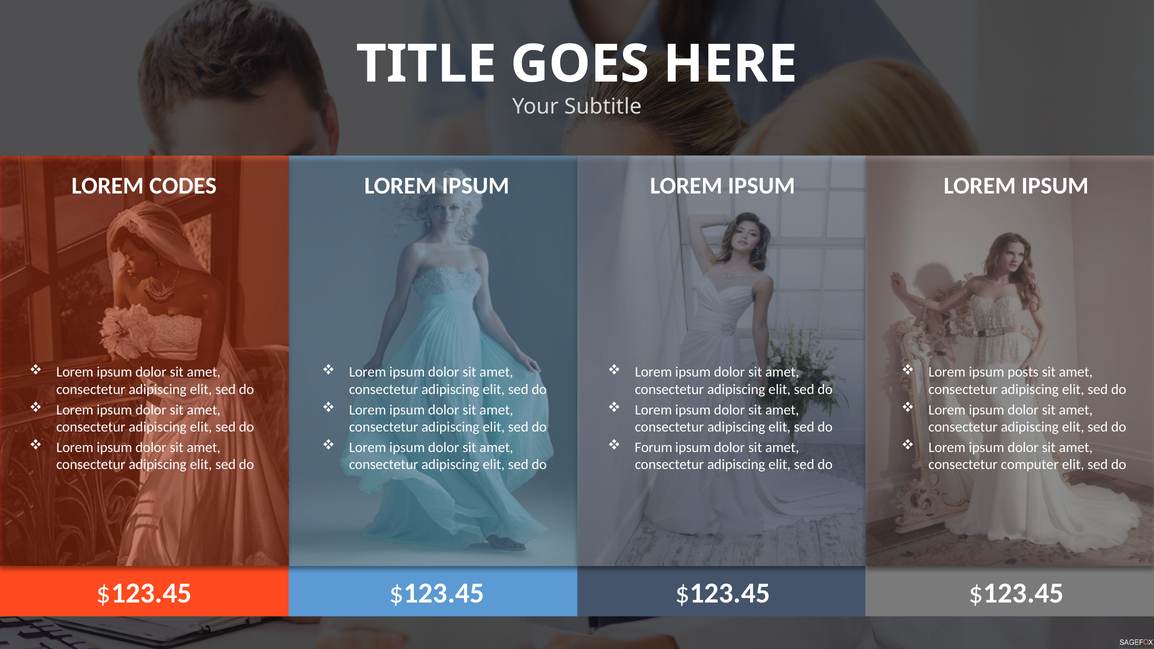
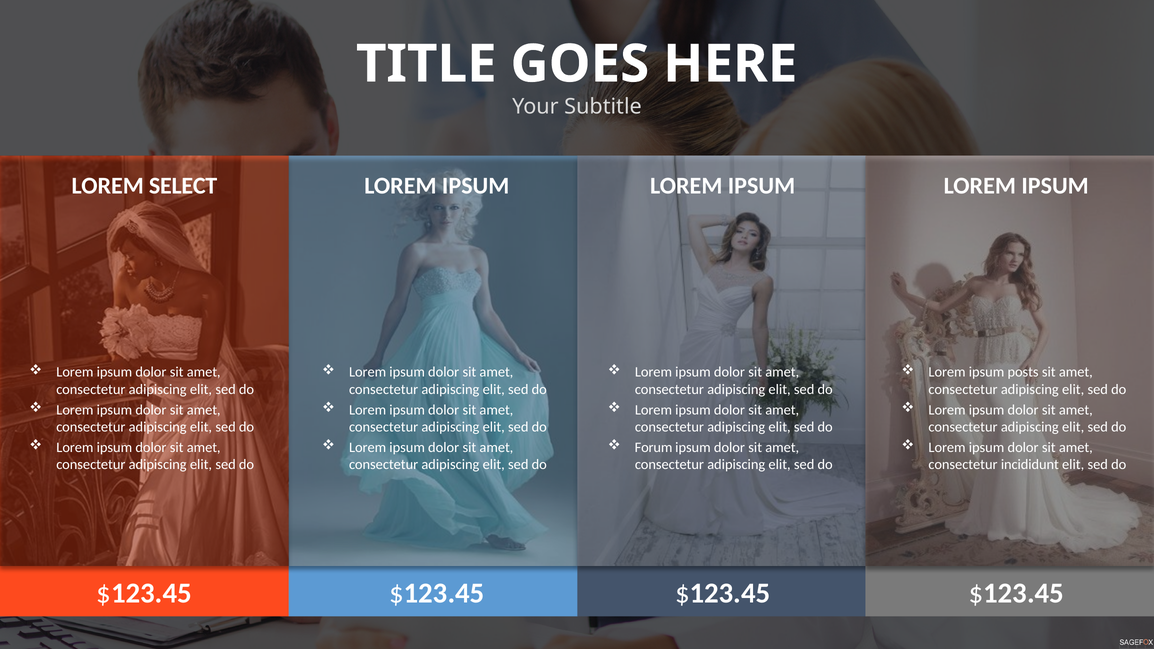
CODES: CODES -> SELECT
computer: computer -> incididunt
